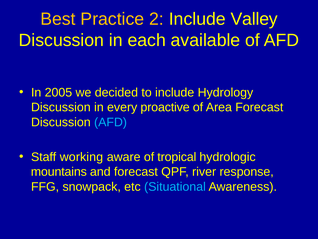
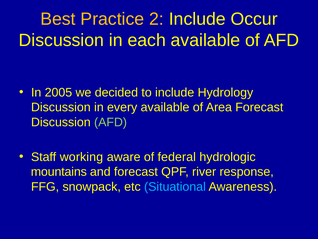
Valley: Valley -> Occur
every proactive: proactive -> available
AFD at (111, 122) colour: light blue -> light green
tropical: tropical -> federal
